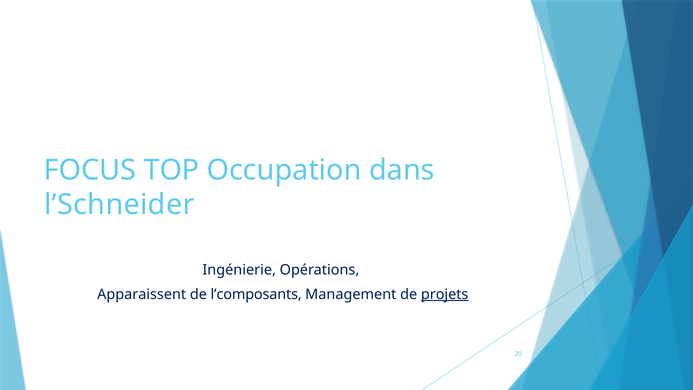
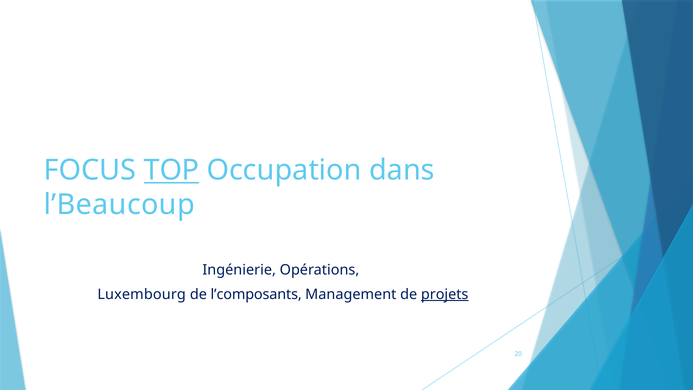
TOP underline: none -> present
l’Schneider: l’Schneider -> l’Beaucoup
Apparaissent: Apparaissent -> Luxembourg
